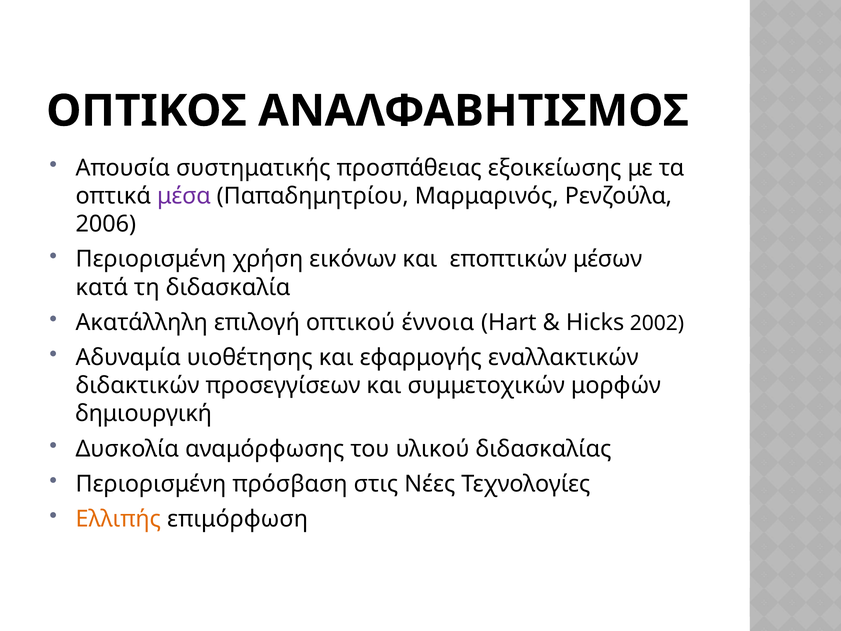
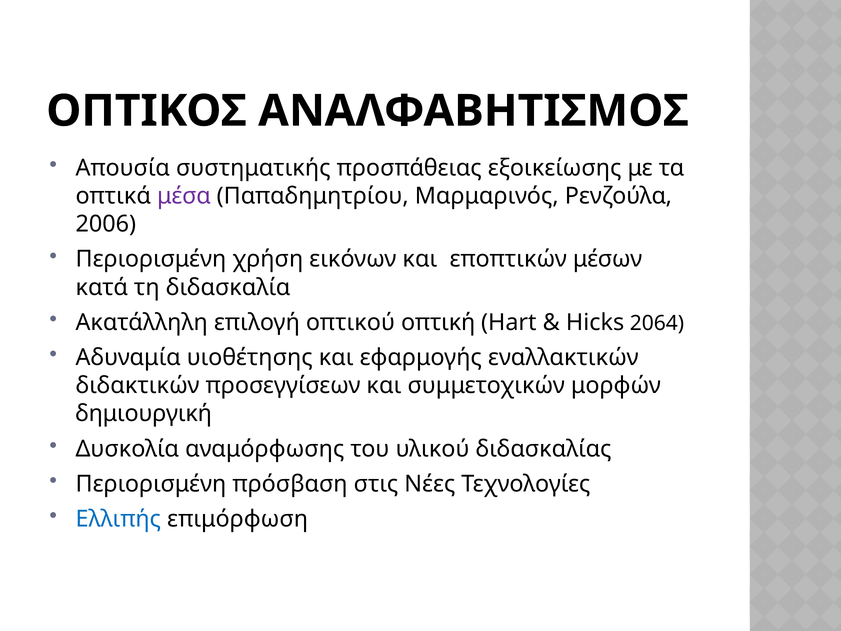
έννοια: έννοια -> οπτική
2002: 2002 -> 2064
Ελλιπής colour: orange -> blue
